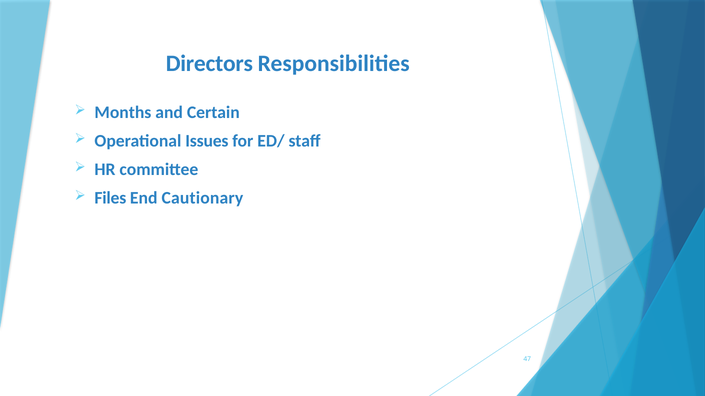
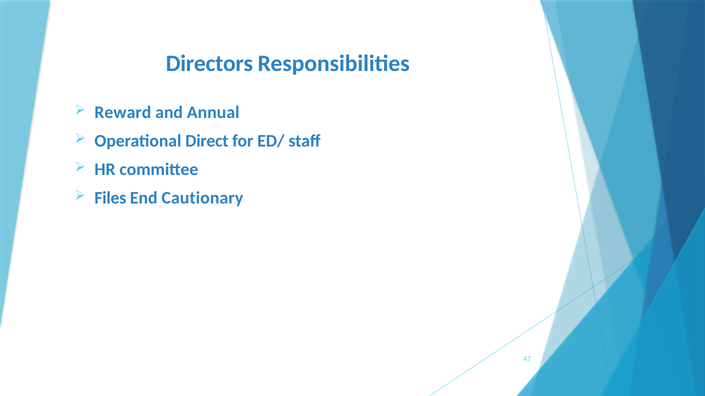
Months: Months -> Reward
Certain: Certain -> Annual
Issues: Issues -> Direct
